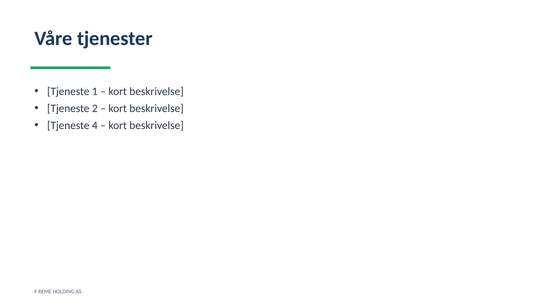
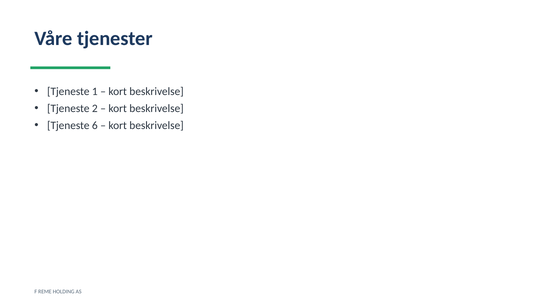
4: 4 -> 6
